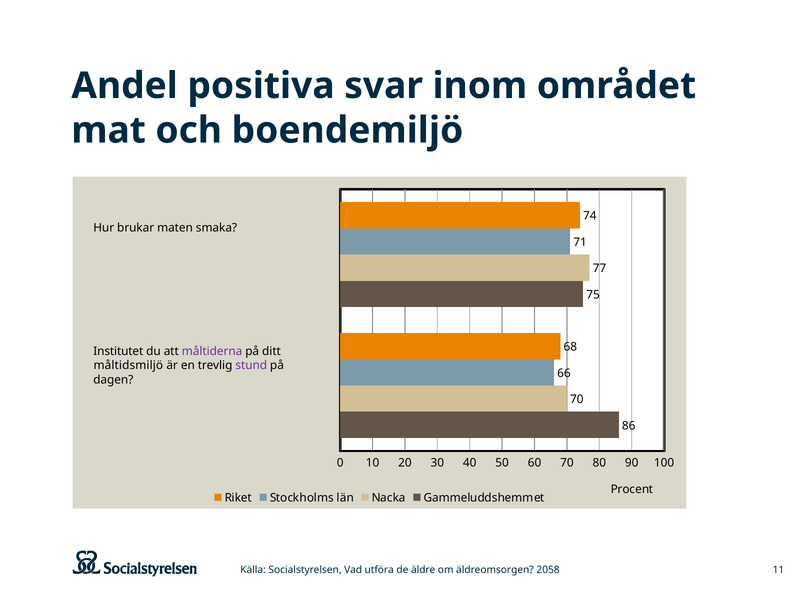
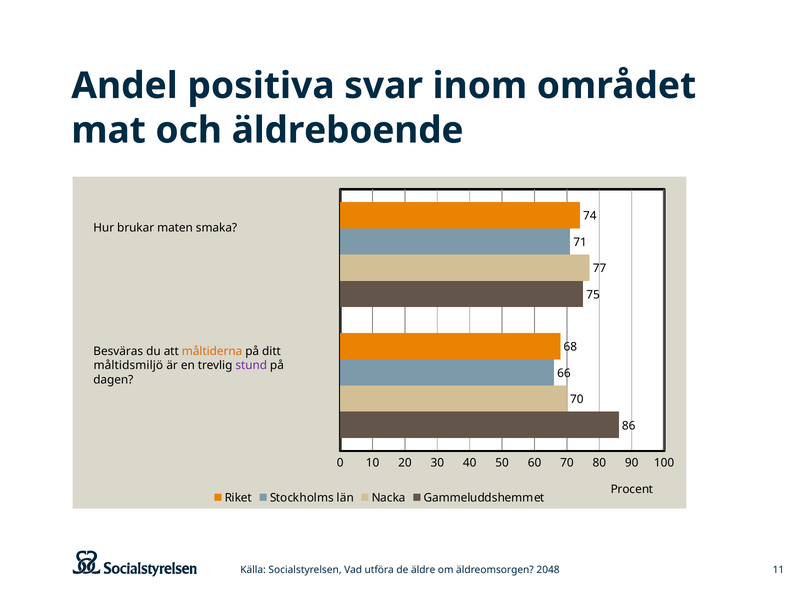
boendemiljö: boendemiljö -> äldreboende
Institutet: Institutet -> Besväras
måltiderna colour: purple -> orange
2058: 2058 -> 2048
